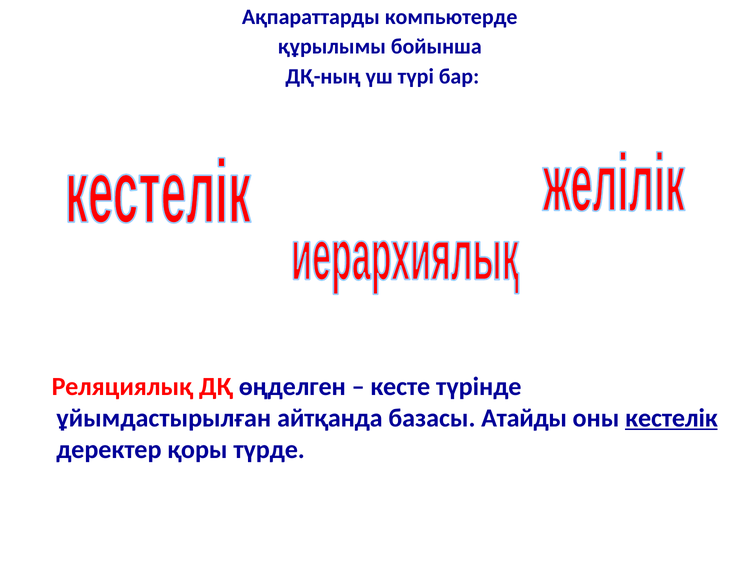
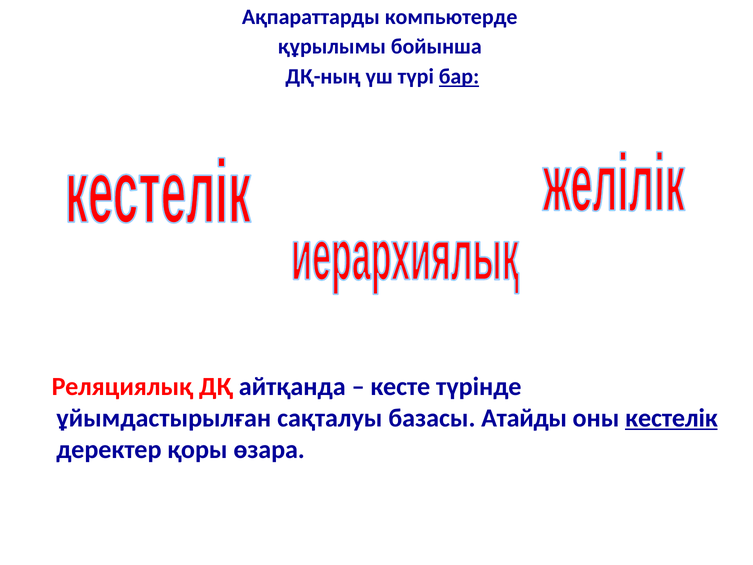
бар underline: none -> present
өңделген: өңделген -> айтқанда
айтқанда: айтқанда -> сақталуы
түрде: түрде -> өзара
